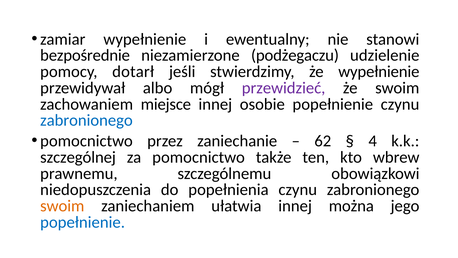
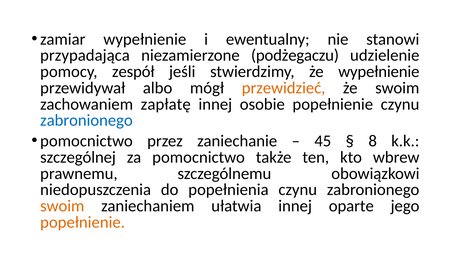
bezpośrednie: bezpośrednie -> przypadająca
dotarł: dotarł -> zespół
przewidzieć colour: purple -> orange
miejsce: miejsce -> zapłatę
62: 62 -> 45
4: 4 -> 8
można: można -> oparte
popełnienie at (83, 222) colour: blue -> orange
